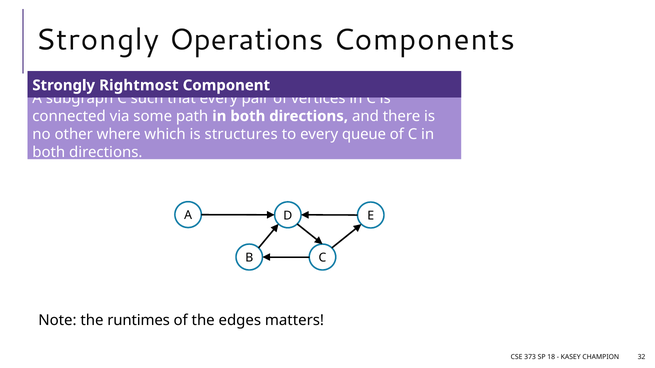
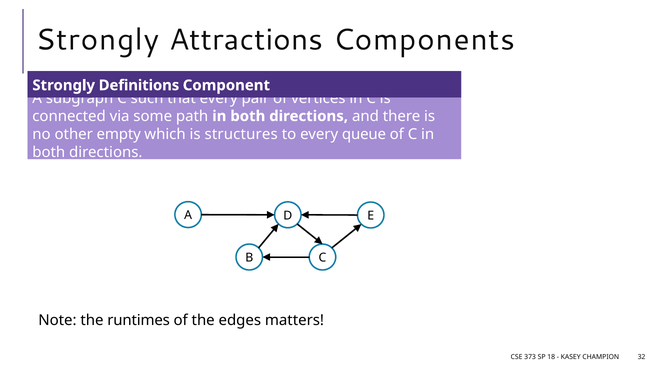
Operations: Operations -> Attractions
Rightmost: Rightmost -> Definitions
where: where -> empty
